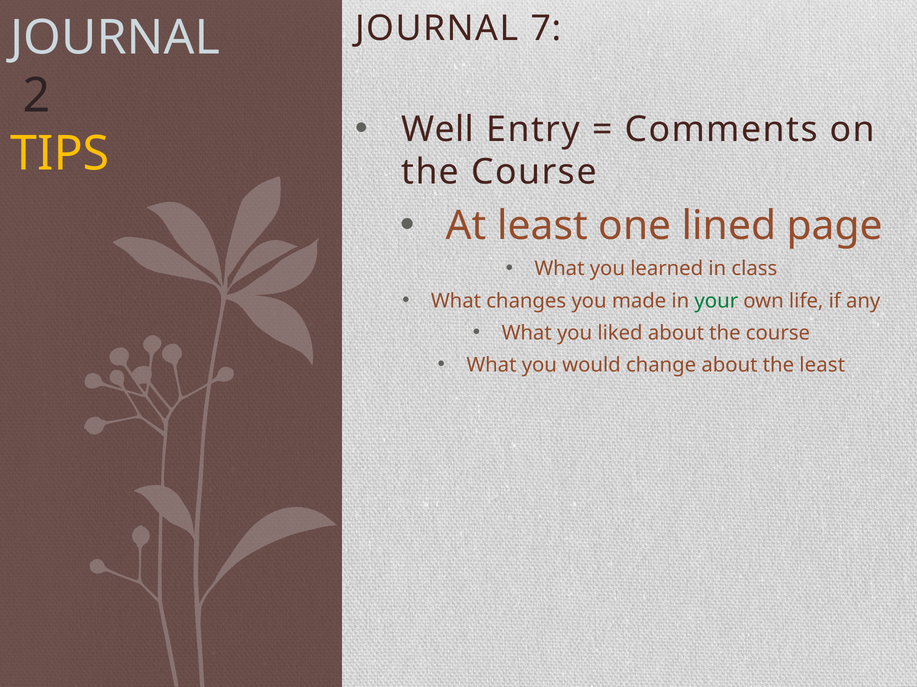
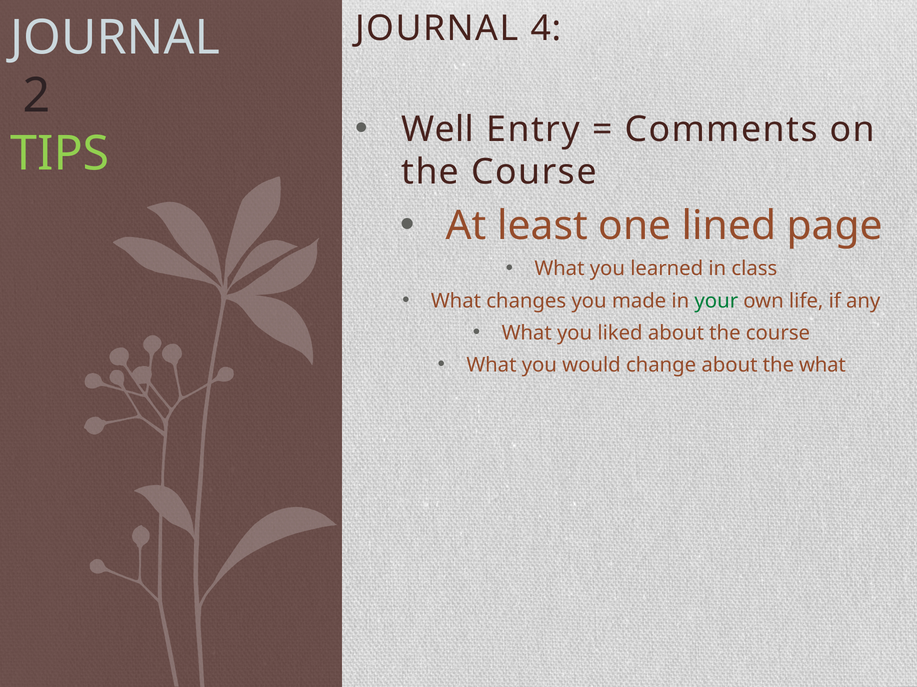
7: 7 -> 4
TIPS colour: yellow -> light green
the least: least -> what
